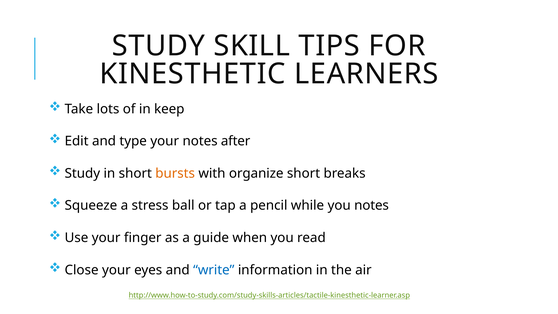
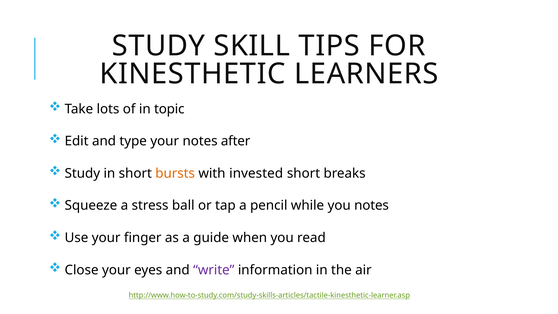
keep: keep -> topic
organize: organize -> invested
write colour: blue -> purple
